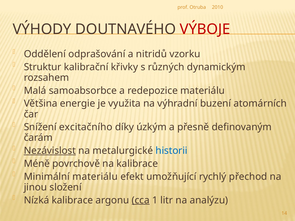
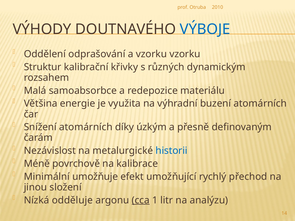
VÝBOJE colour: red -> blue
a nitridů: nitridů -> vzorku
Snížení excitačního: excitačního -> atomárních
Nezávislost underline: present -> none
Minimální materiálu: materiálu -> umožňuje
Nízká kalibrace: kalibrace -> odděluje
